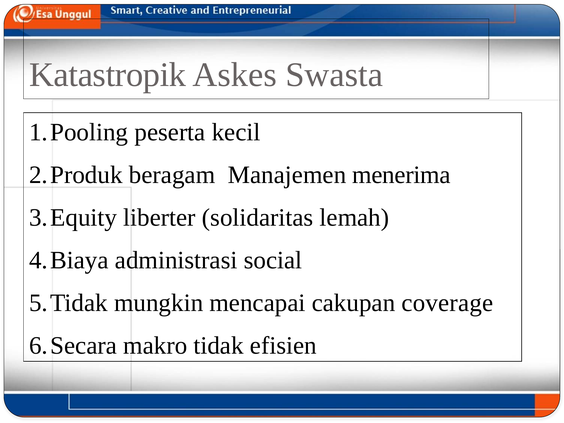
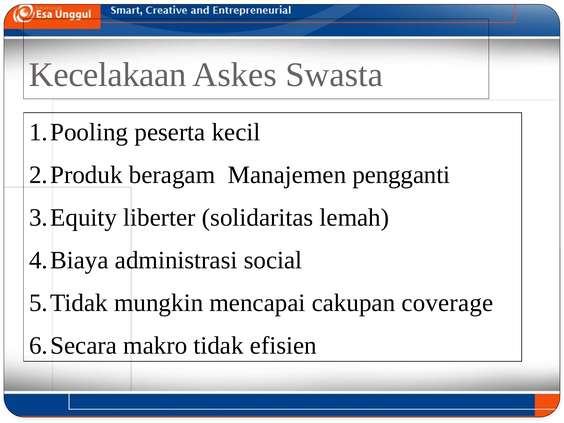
Katastropik: Katastropik -> Kecelakaan
menerima: menerima -> pengganti
